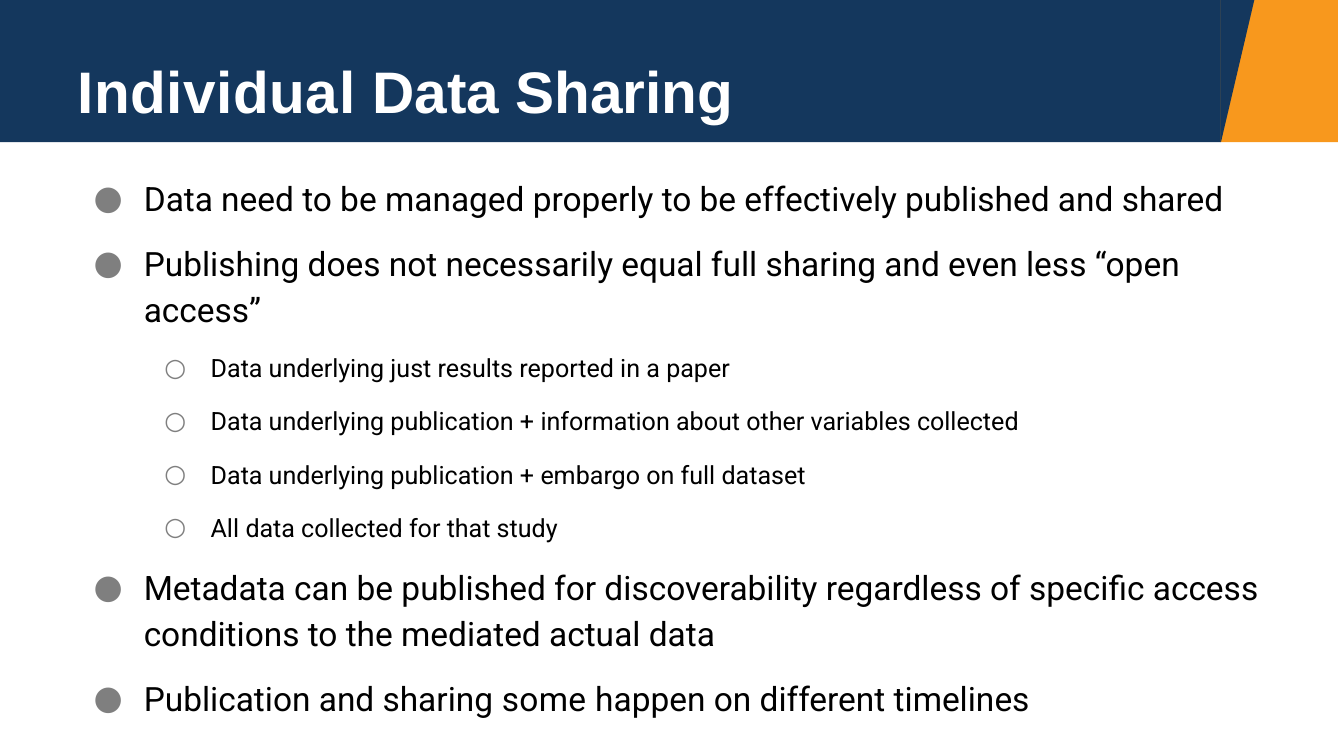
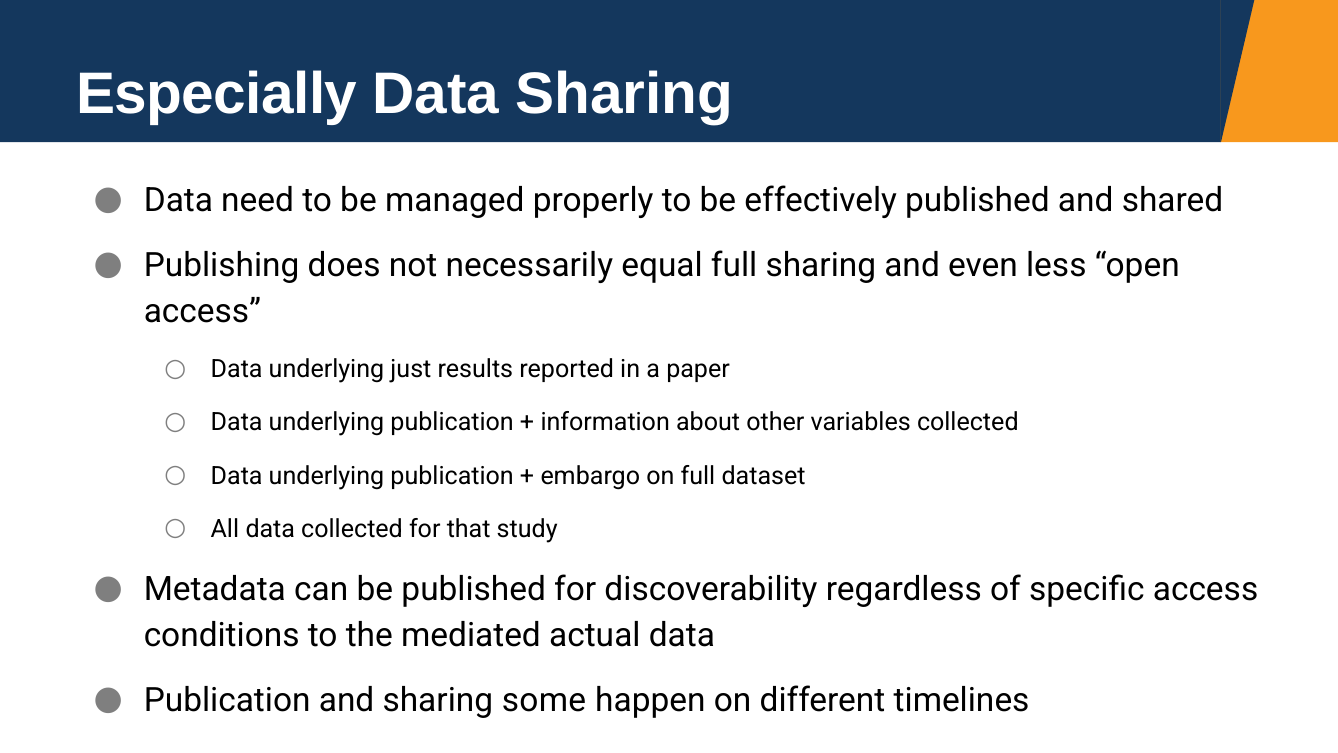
Individual: Individual -> Especially
